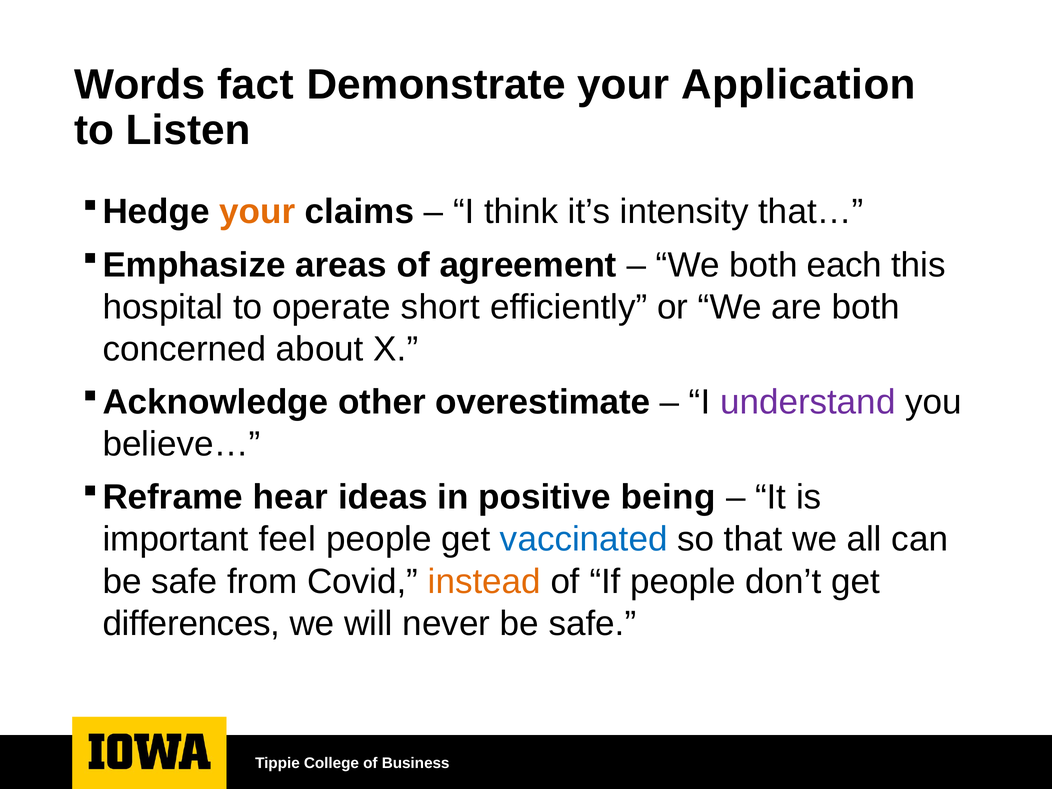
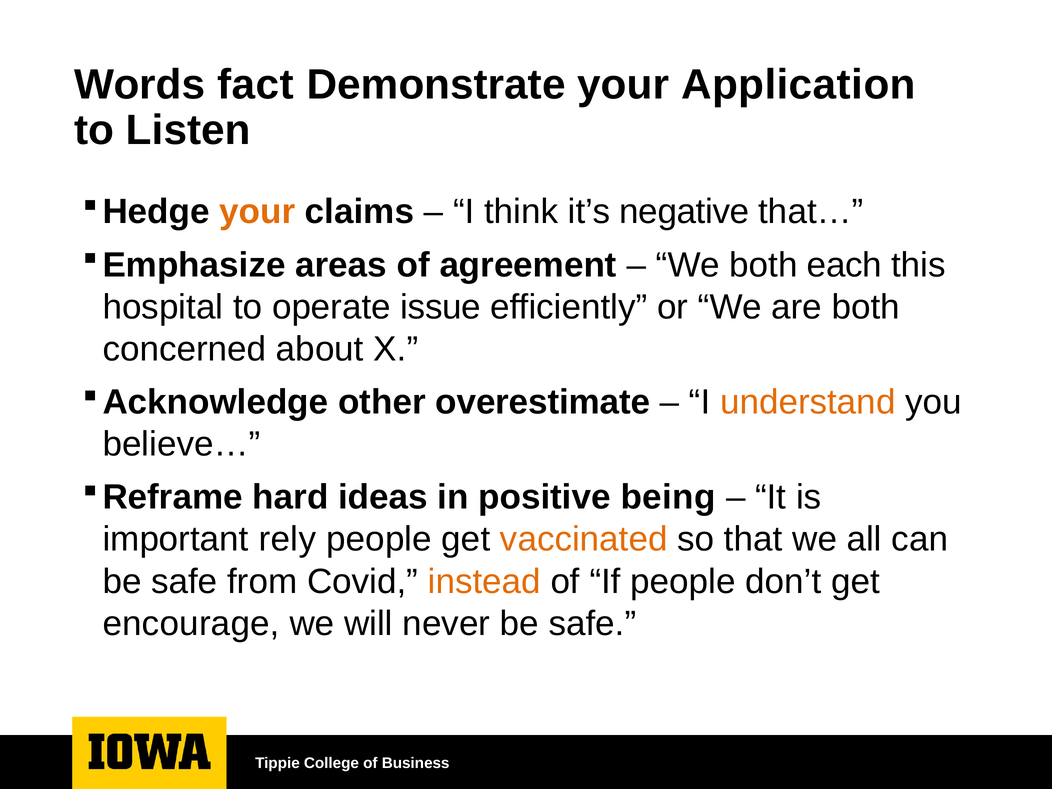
intensity: intensity -> negative
short: short -> issue
understand colour: purple -> orange
hear: hear -> hard
feel: feel -> rely
vaccinated colour: blue -> orange
differences: differences -> encourage
